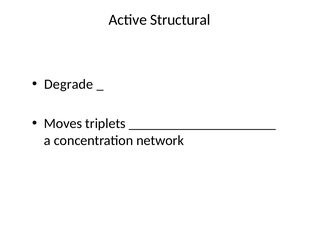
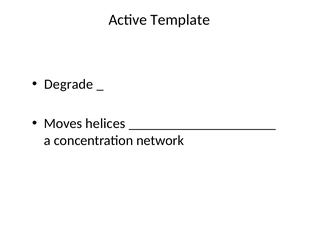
Structural: Structural -> Template
triplets: triplets -> helices
